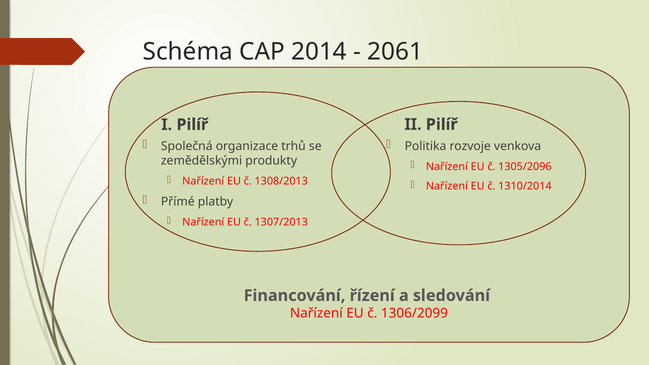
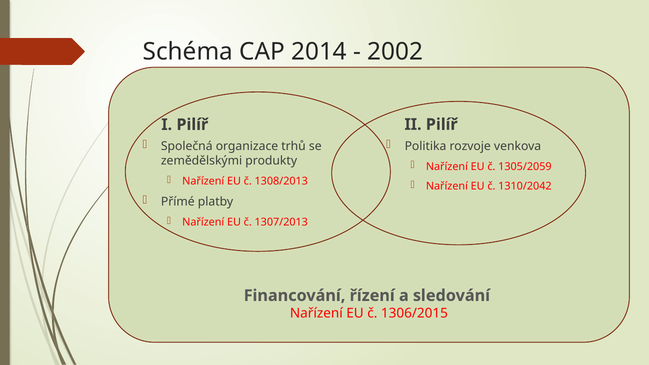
2061: 2061 -> 2002
1305/2096: 1305/2096 -> 1305/2059
1310/2014: 1310/2014 -> 1310/2042
1306/2099: 1306/2099 -> 1306/2015
